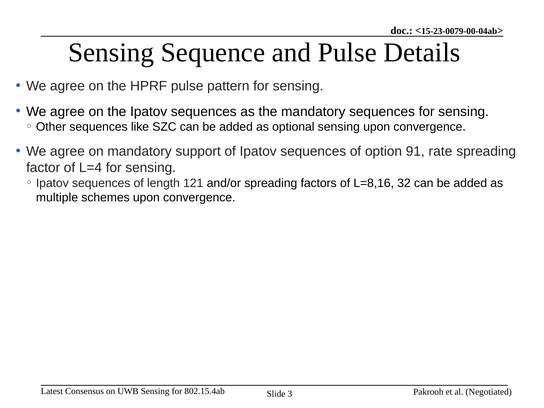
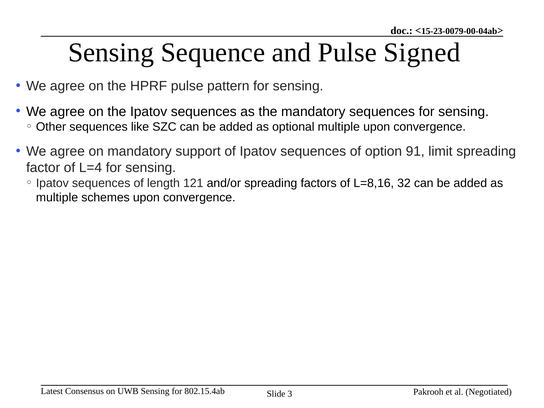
Details: Details -> Signed
optional sensing: sensing -> multiple
rate: rate -> limit
